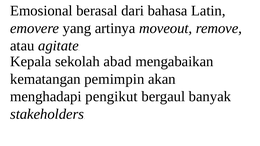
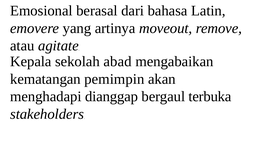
pengikut: pengikut -> dianggap
banyak: banyak -> terbuka
